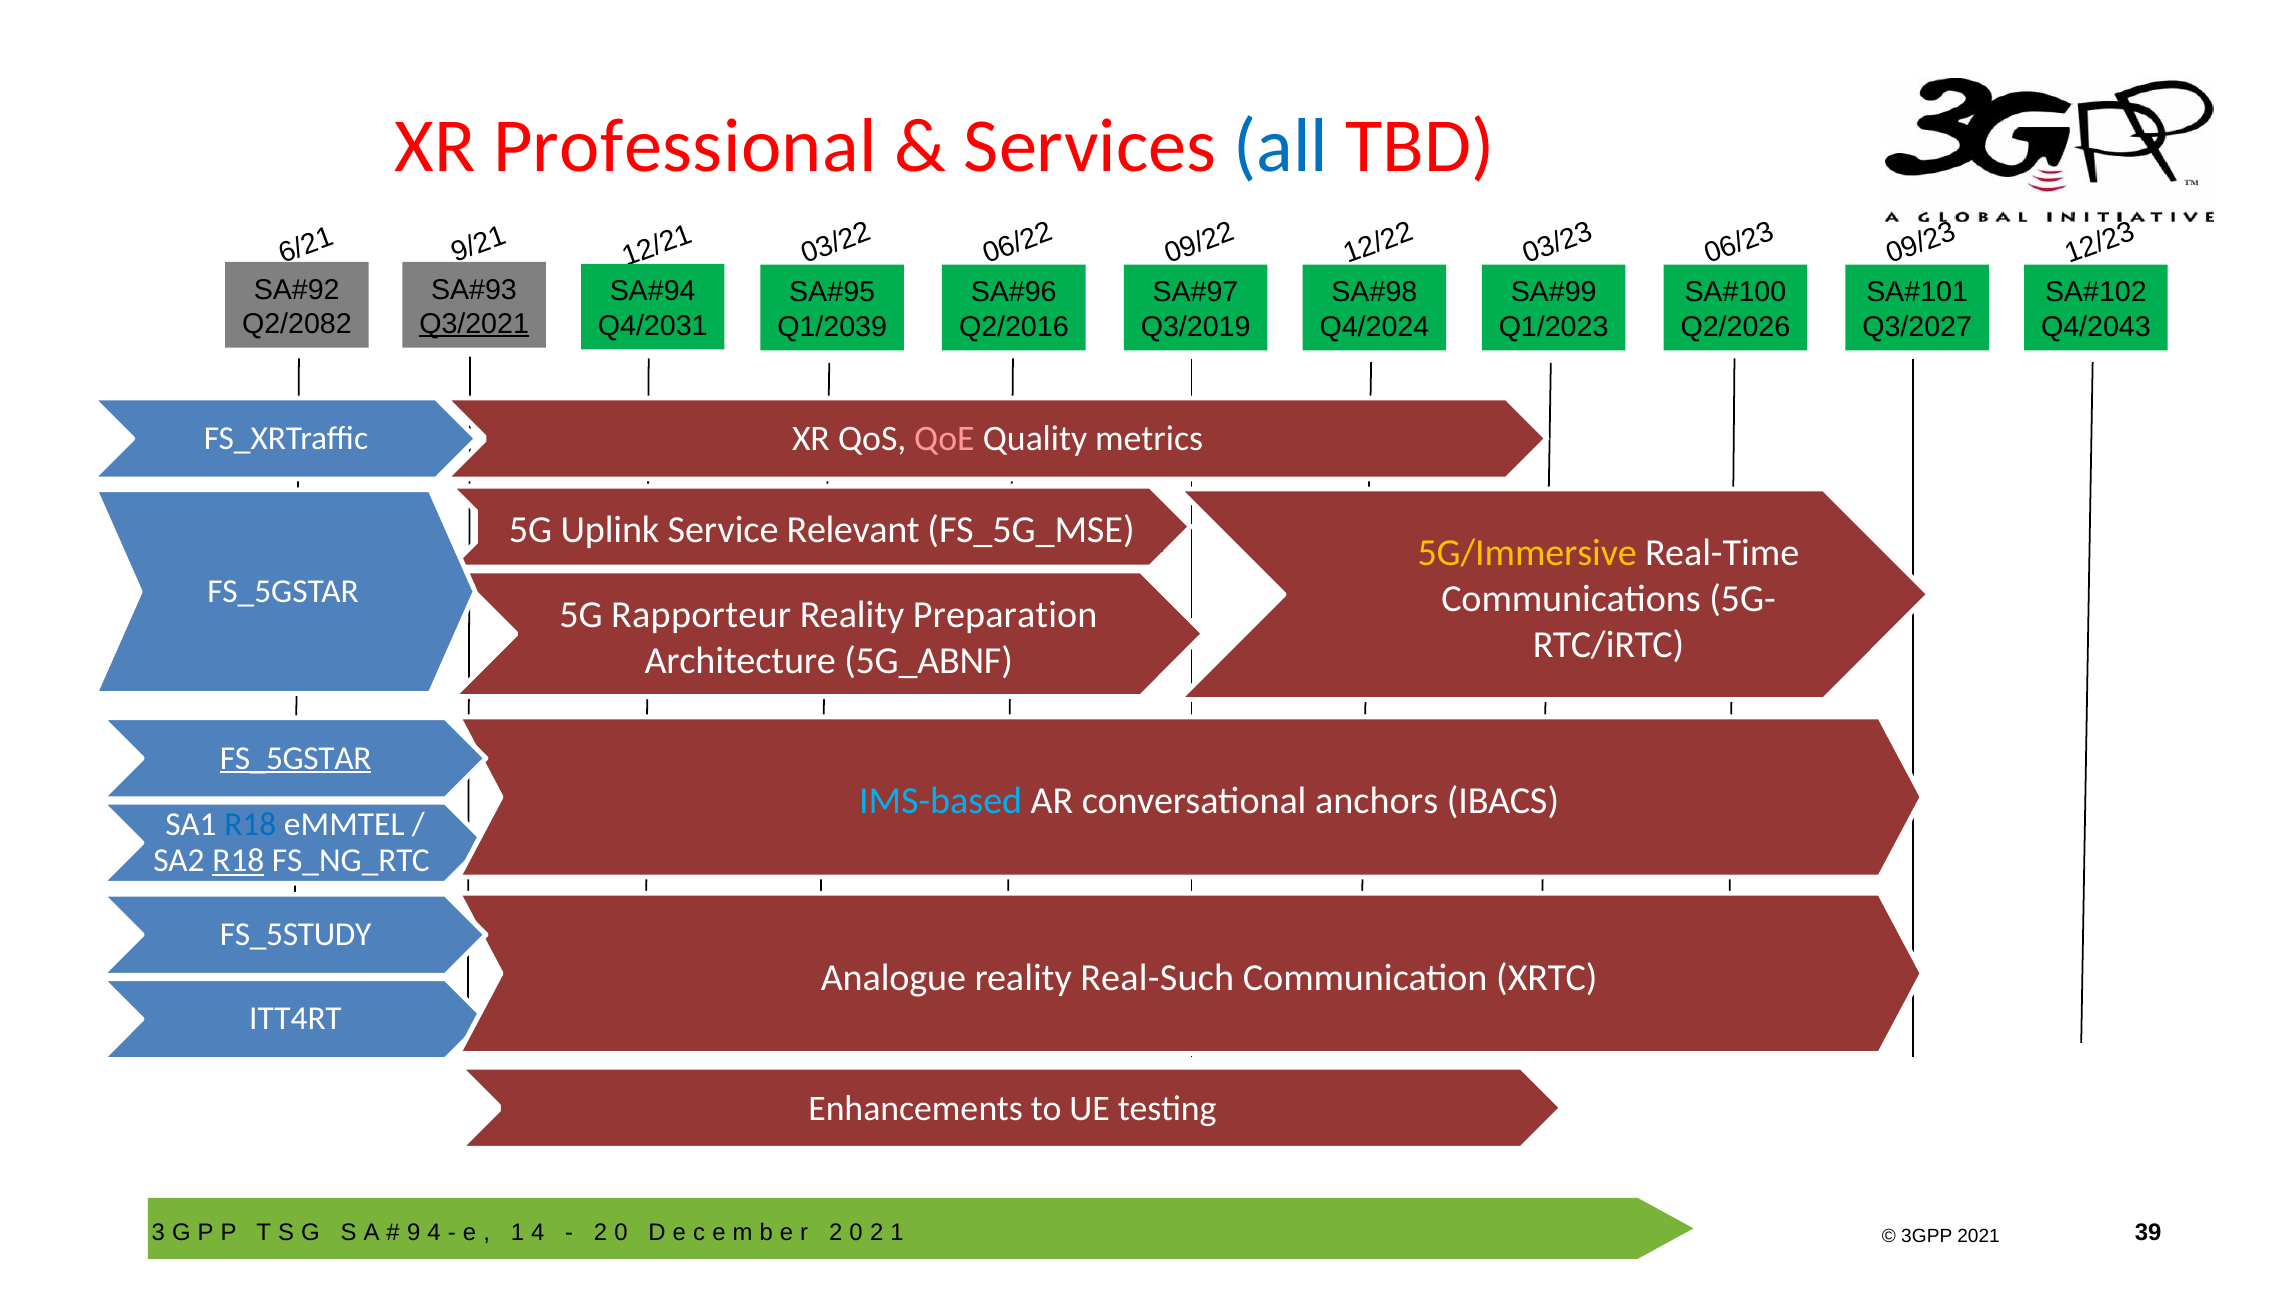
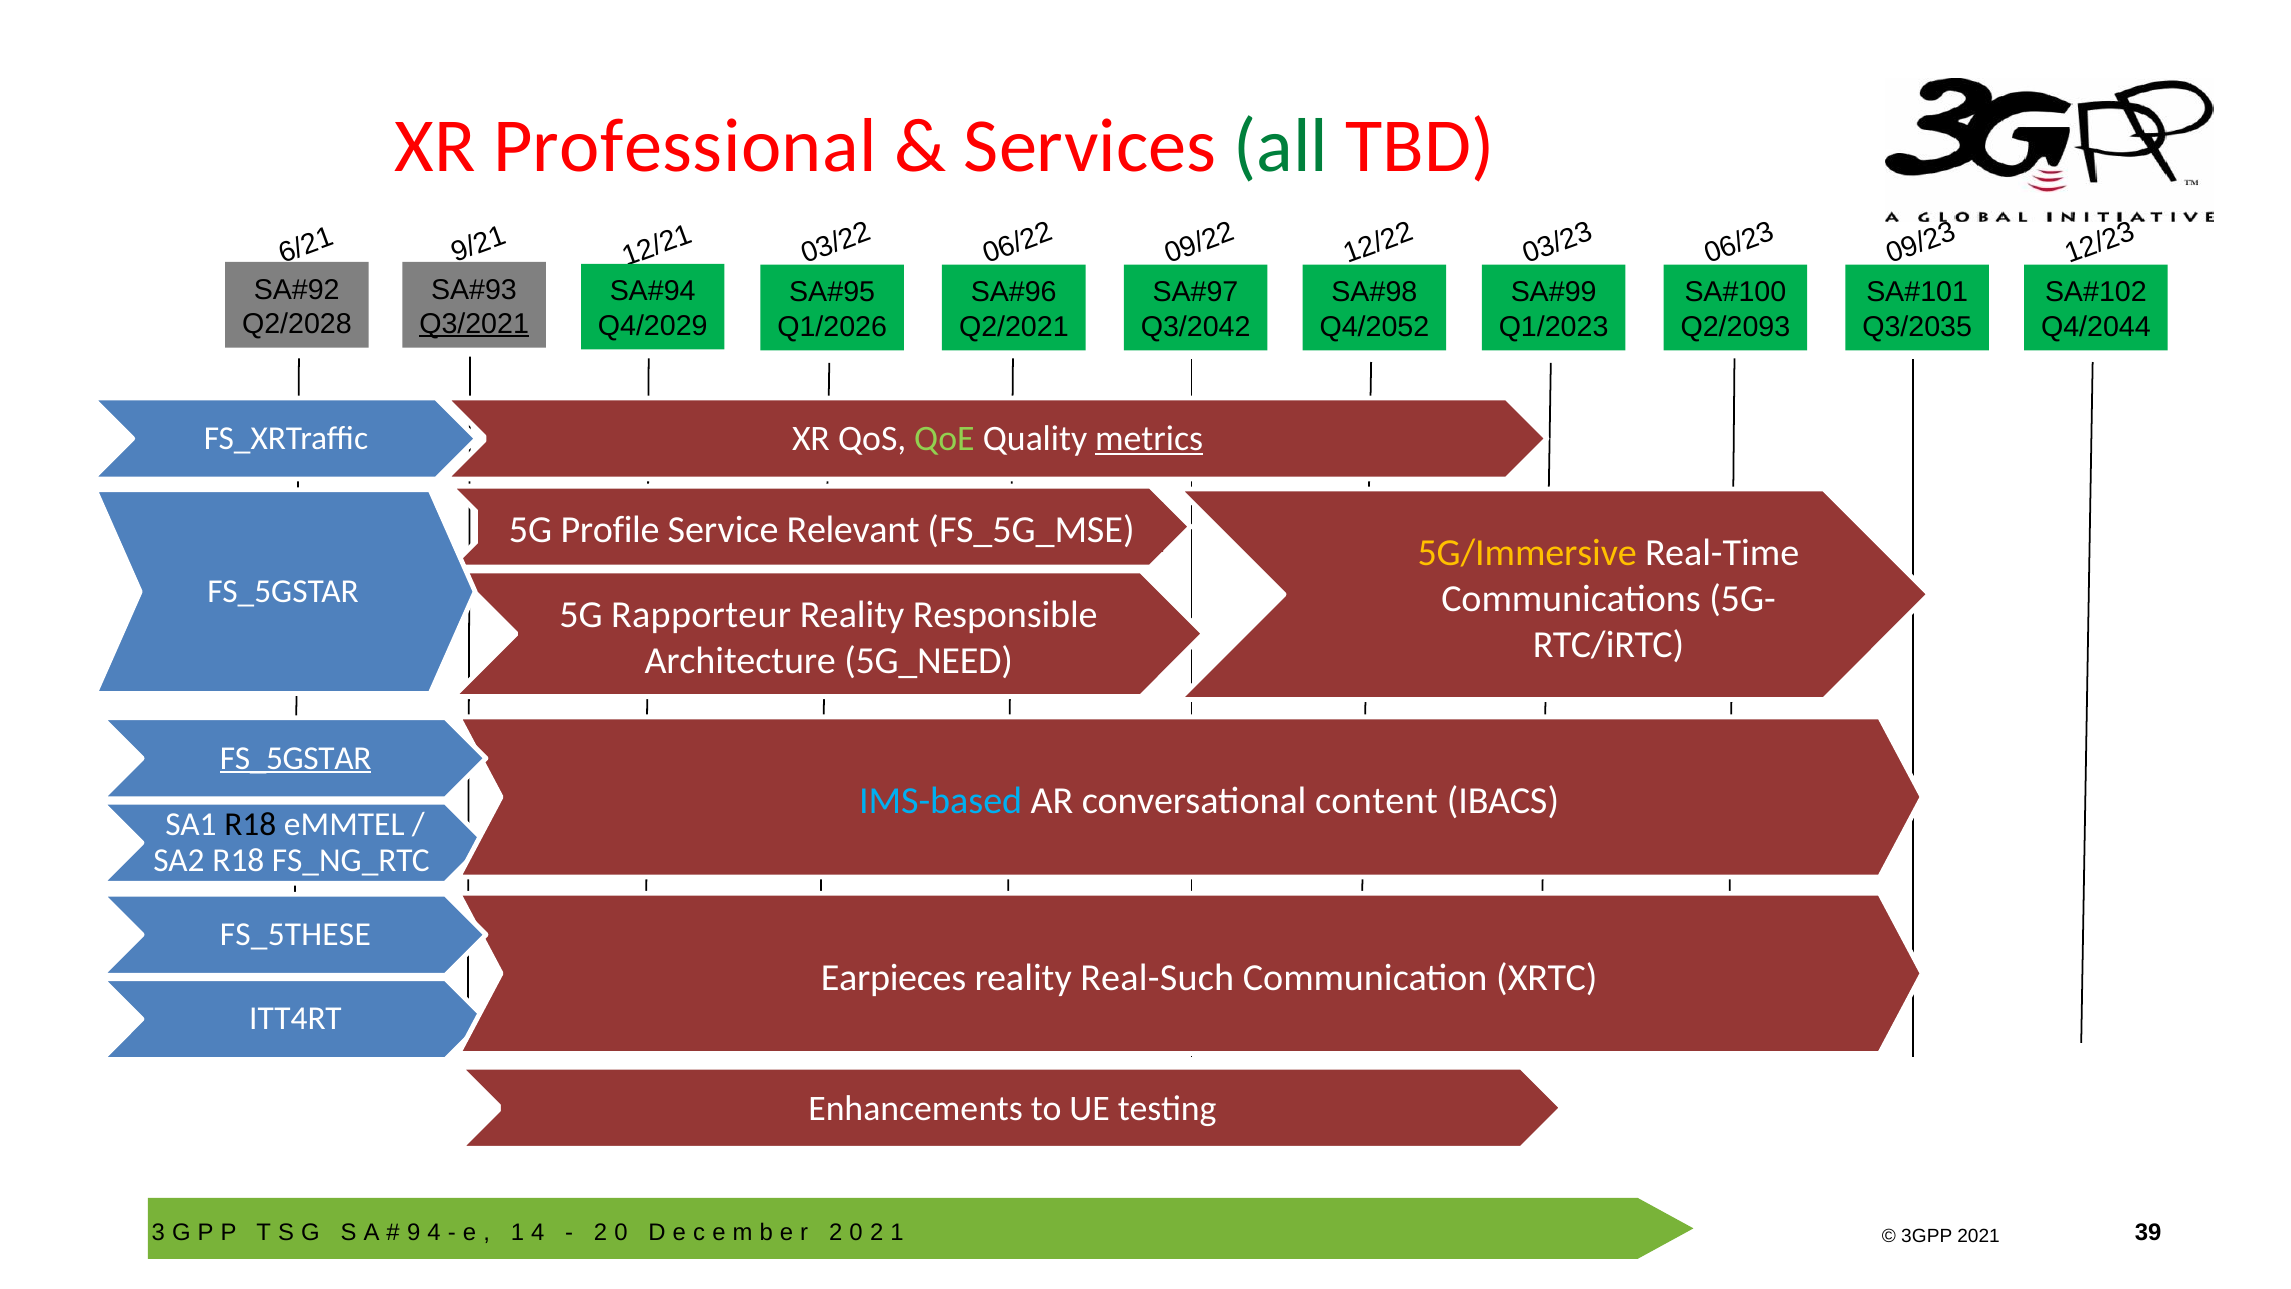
all colour: blue -> green
Q2/2082: Q2/2082 -> Q2/2028
Q4/2031: Q4/2031 -> Q4/2029
Q1/2039: Q1/2039 -> Q1/2026
Q2/2016: Q2/2016 -> Q2/2021
Q3/2019: Q3/2019 -> Q3/2042
Q4/2024: Q4/2024 -> Q4/2052
Q2/2026: Q2/2026 -> Q2/2093
Q3/2027: Q3/2027 -> Q3/2035
Q4/2043: Q4/2043 -> Q4/2044
QoE colour: pink -> light green
metrics underline: none -> present
Uplink: Uplink -> Profile
Preparation: Preparation -> Responsible
5G_ABNF: 5G_ABNF -> 5G_NEED
anchors: anchors -> content
R18 at (250, 824) colour: blue -> black
R18 at (238, 860) underline: present -> none
FS_5STUDY: FS_5STUDY -> FS_5THESE
Analogue: Analogue -> Earpieces
